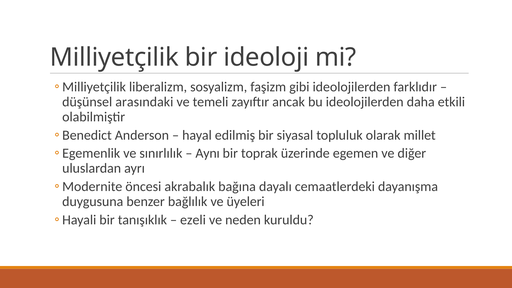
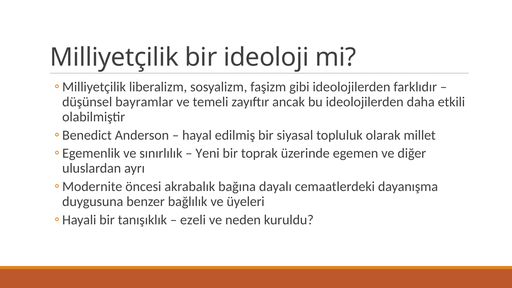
arasındaki: arasındaki -> bayramlar
Aynı: Aynı -> Yeni
